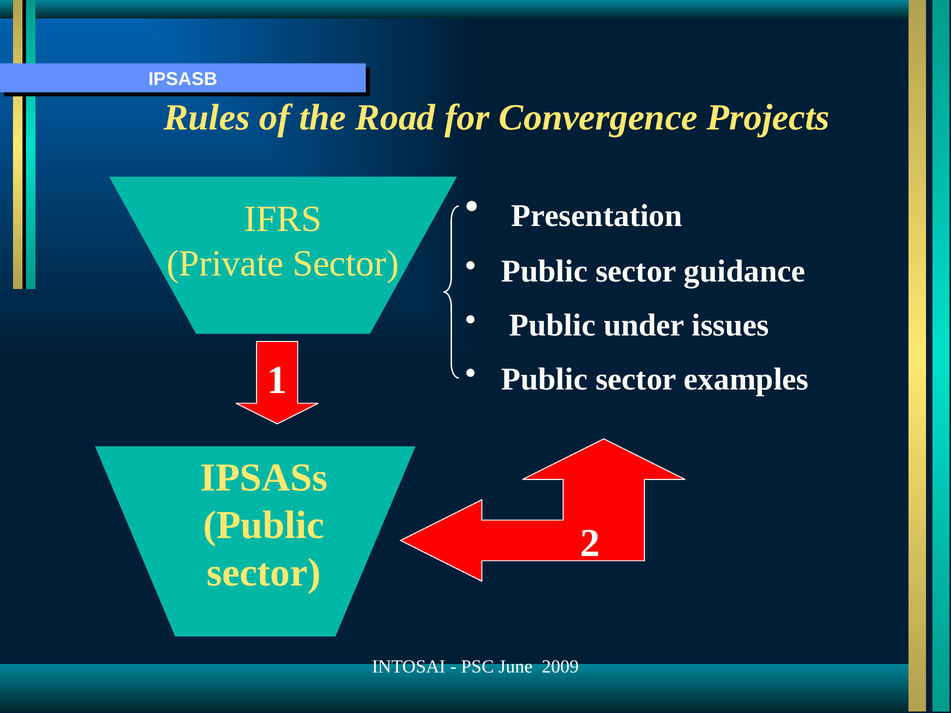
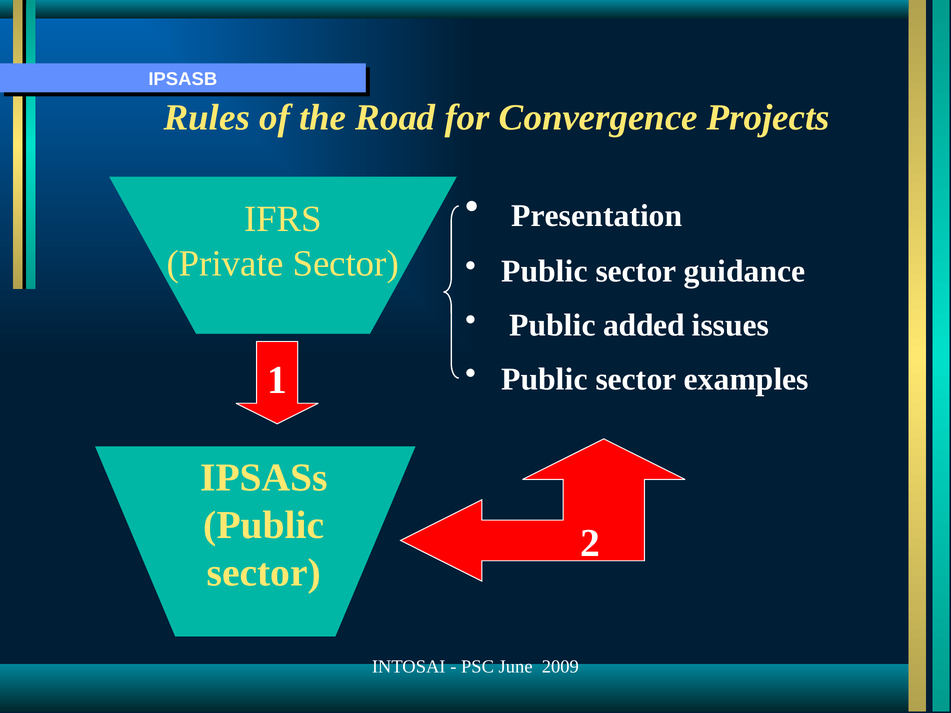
under: under -> added
